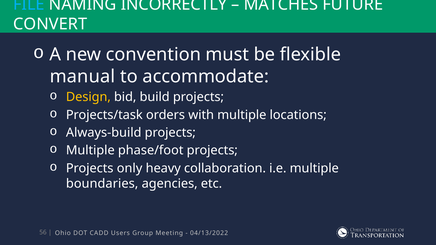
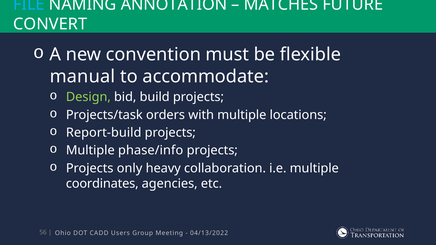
INCORRECTLY: INCORRECTLY -> ANNOTATION
Design colour: yellow -> light green
Always-build: Always-build -> Report-build
phase/foot: phase/foot -> phase/info
boundaries: boundaries -> coordinates
